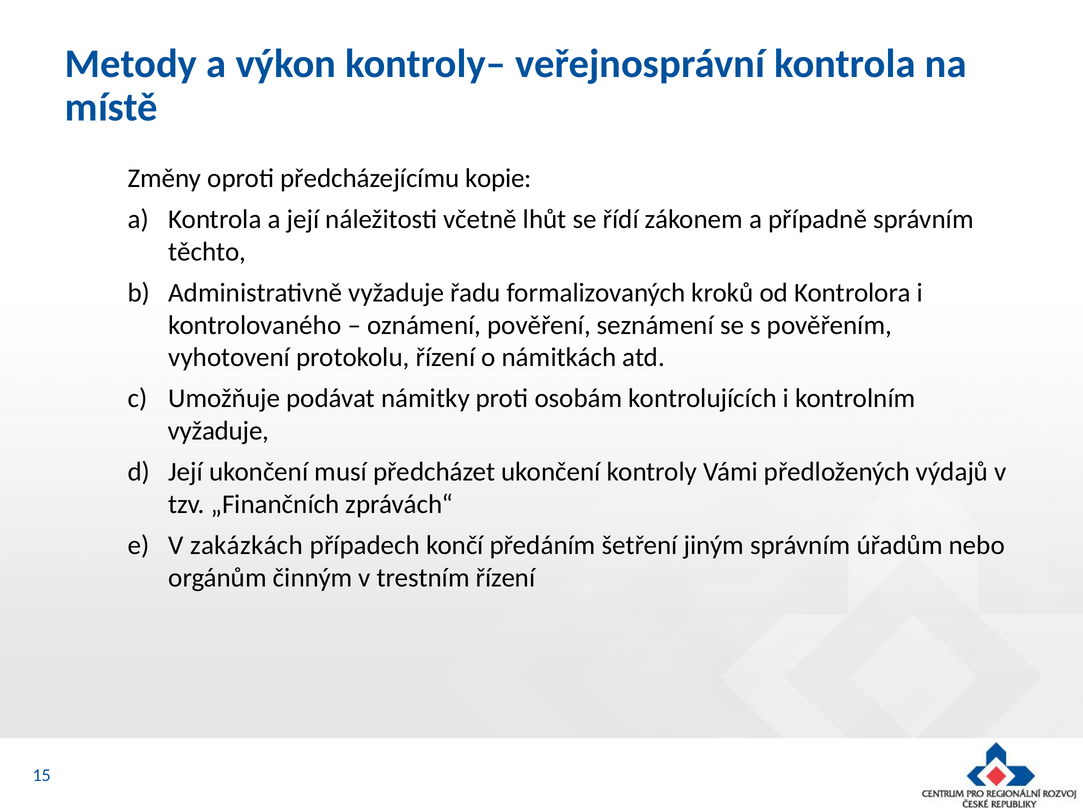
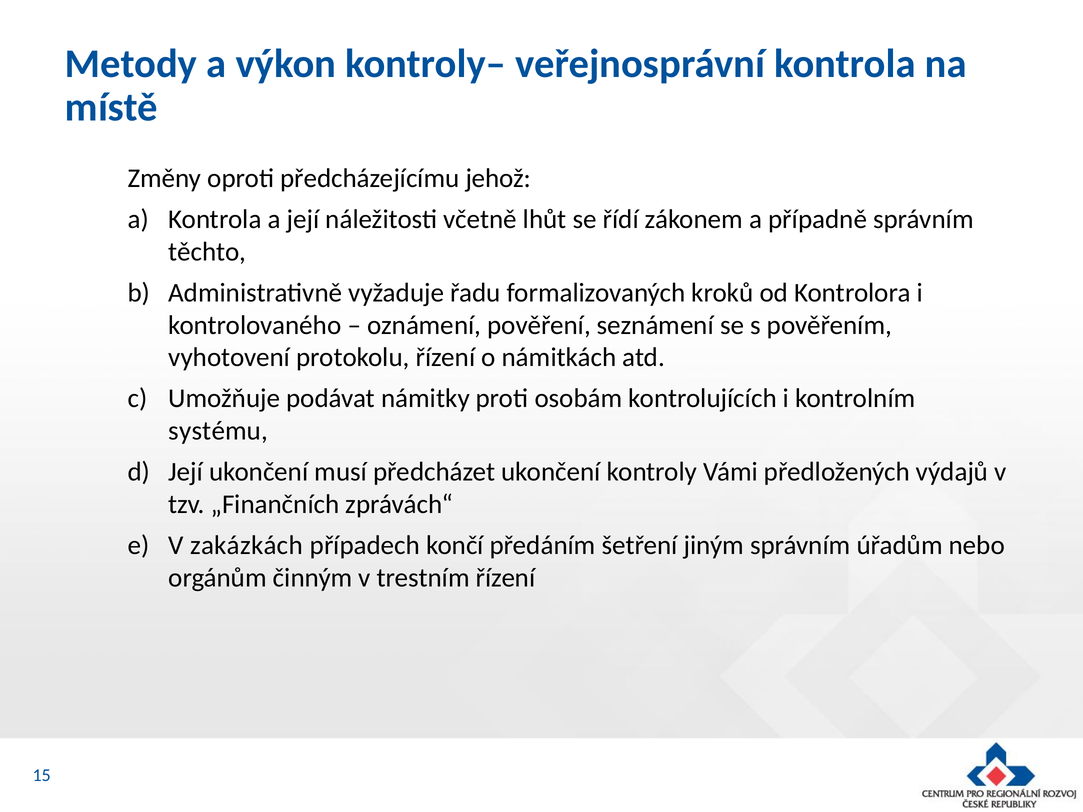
kopie: kopie -> jehož
vyžaduje at (218, 431): vyžaduje -> systému
